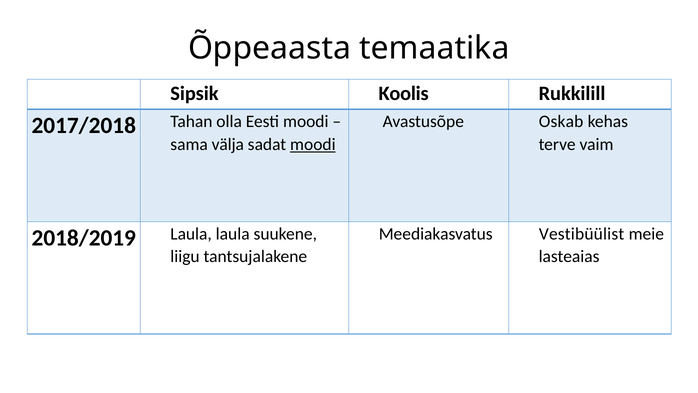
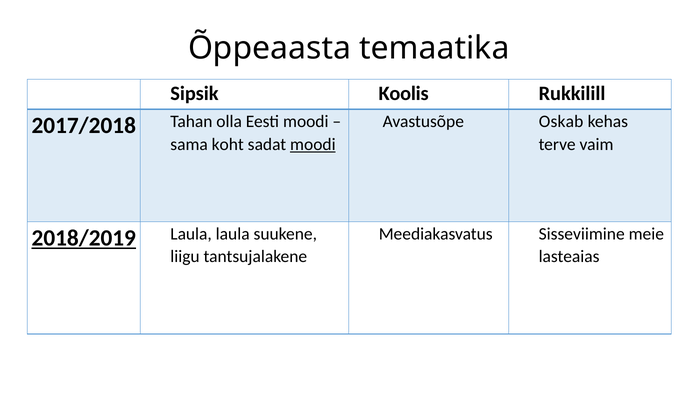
välja: välja -> koht
Vestibüülist: Vestibüülist -> Sisseviimine
2018/2019 underline: none -> present
